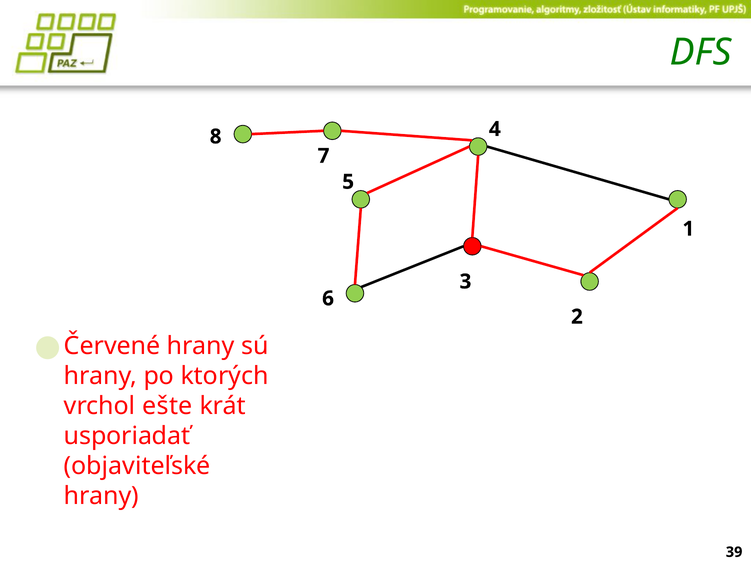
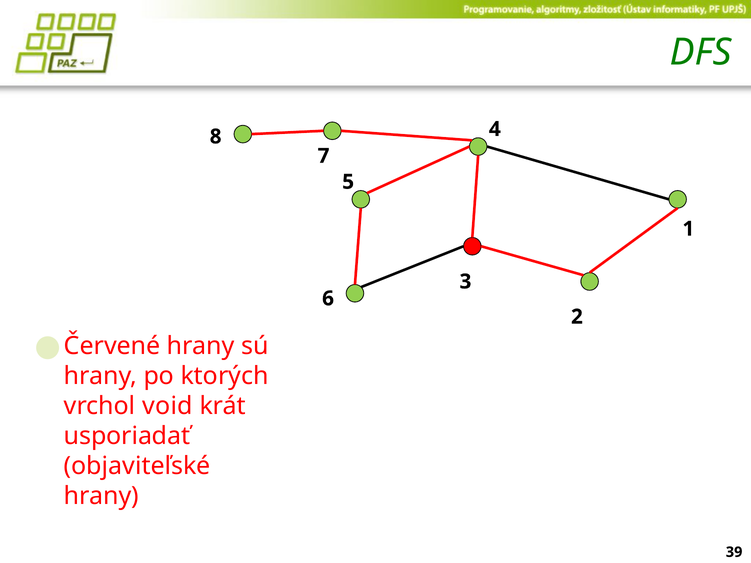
ešte: ešte -> void
